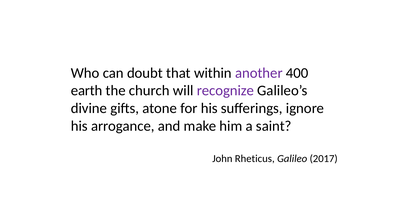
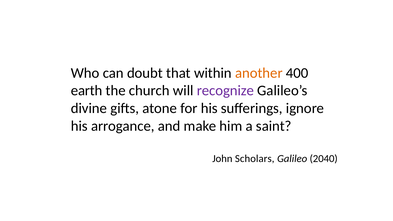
another colour: purple -> orange
Rheticus: Rheticus -> Scholars
2017: 2017 -> 2040
